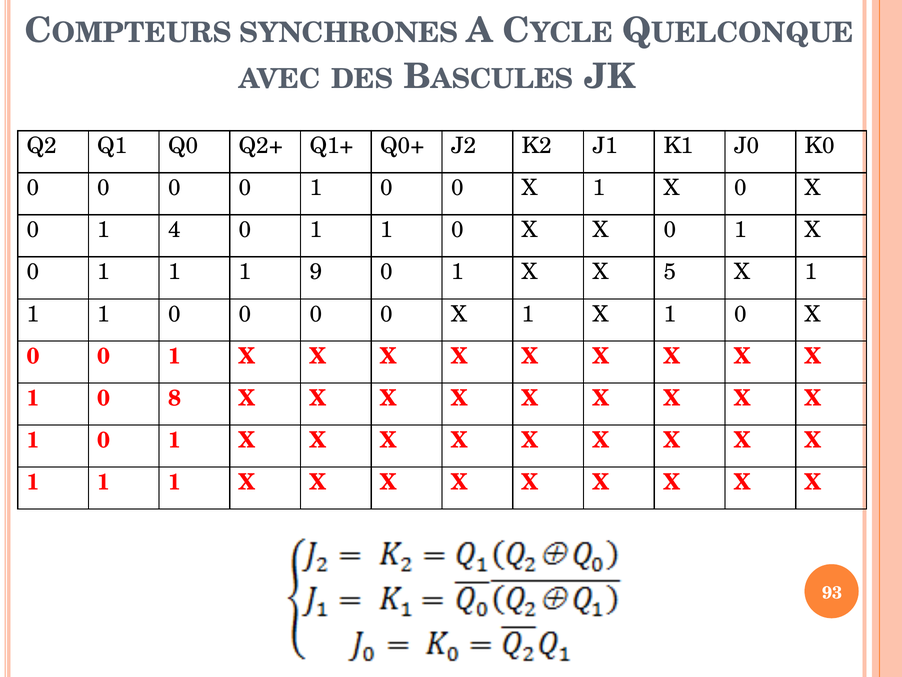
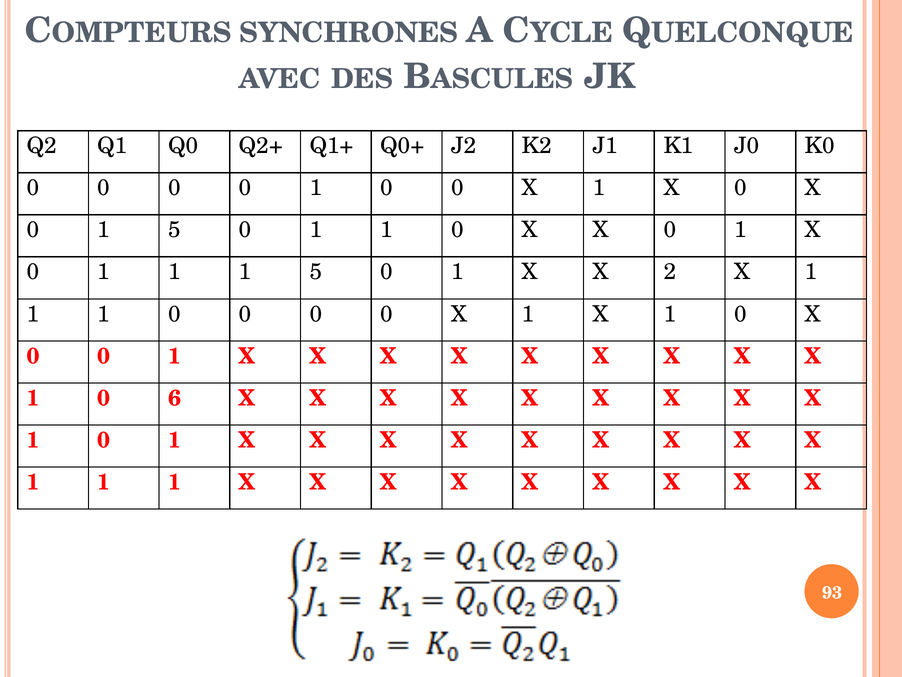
0 1 4: 4 -> 5
1 1 9: 9 -> 5
5: 5 -> 2
8: 8 -> 6
